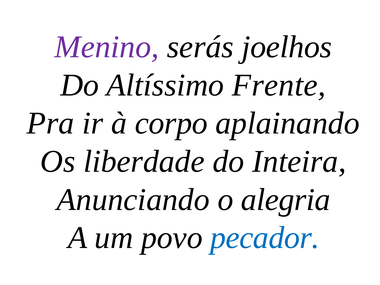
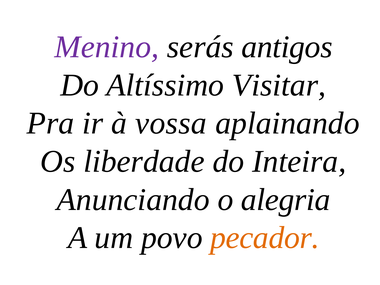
joelhos: joelhos -> antigos
Frente: Frente -> Visitar
corpo: corpo -> vossa
pecador colour: blue -> orange
